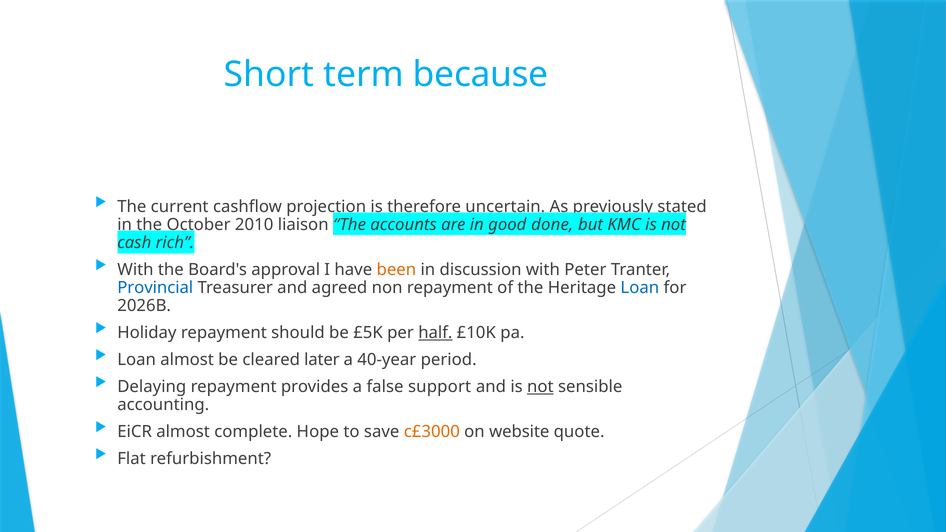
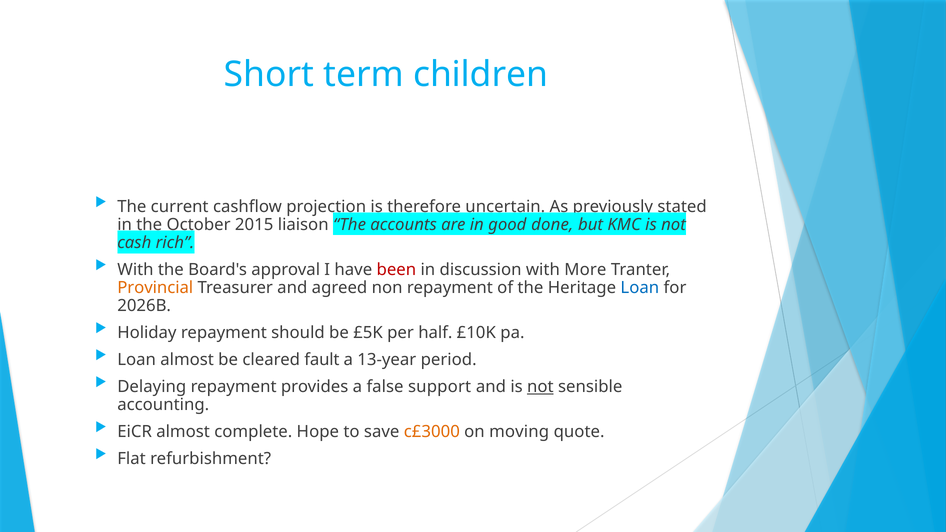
because: because -> children
2010: 2010 -> 2015
been colour: orange -> red
Peter: Peter -> More
Provincial colour: blue -> orange
half underline: present -> none
later: later -> fault
40-year: 40-year -> 13-year
website: website -> moving
